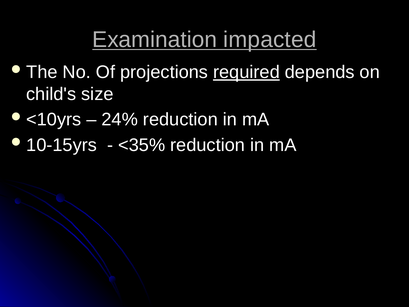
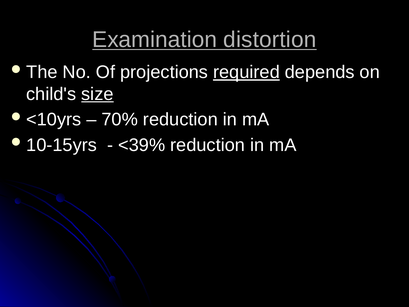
impacted: impacted -> distortion
size underline: none -> present
24%: 24% -> 70%
<35%: <35% -> <39%
